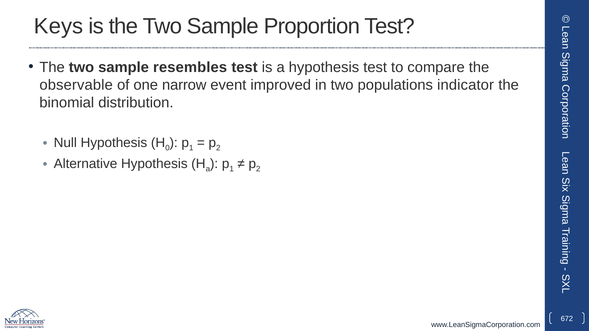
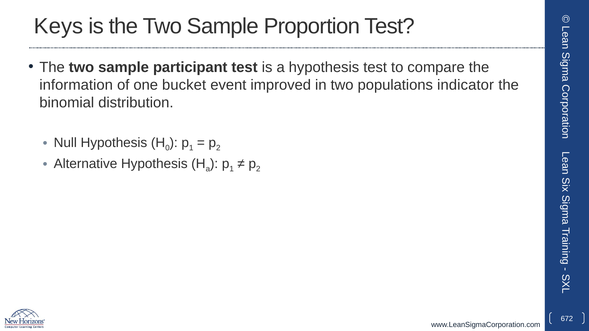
resembles: resembles -> participant
observable: observable -> information
narrow: narrow -> bucket
